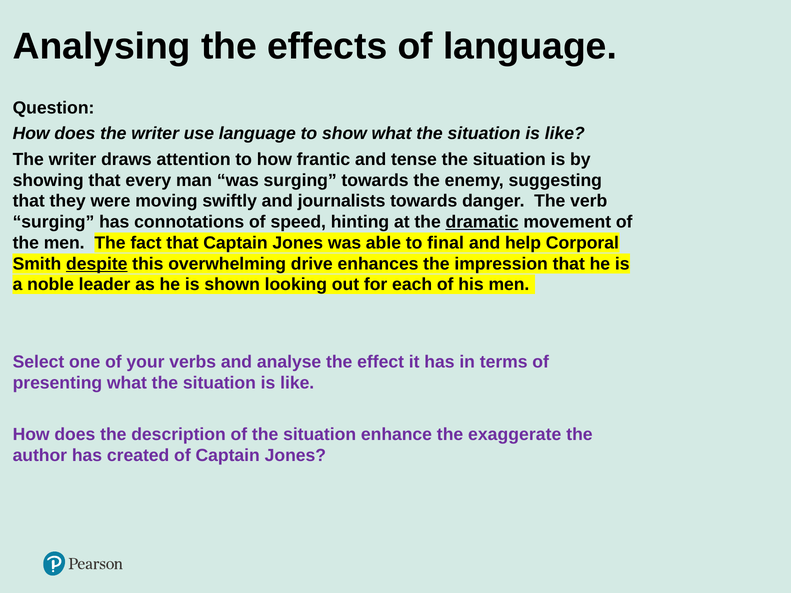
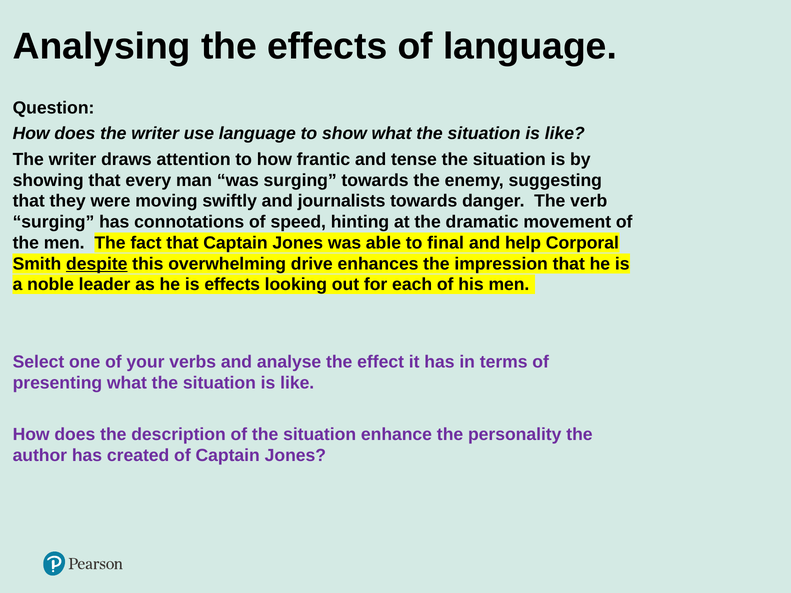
dramatic underline: present -> none
is shown: shown -> effects
exaggerate: exaggerate -> personality
